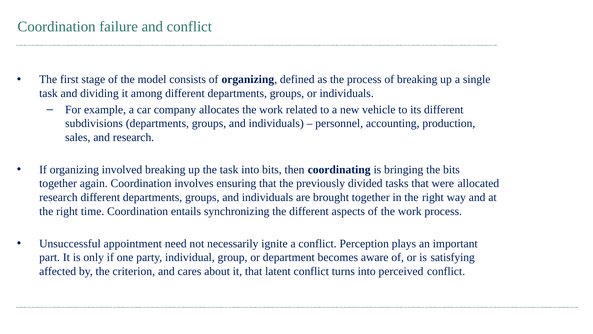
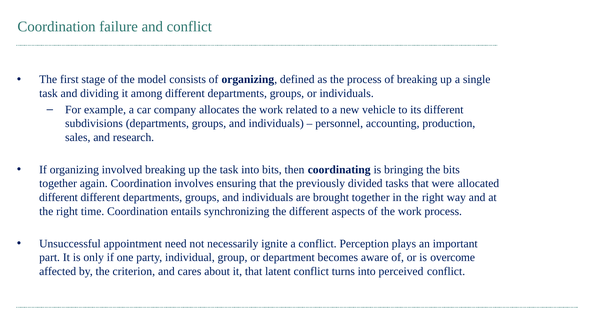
research at (58, 197): research -> different
satisfying: satisfying -> overcome
